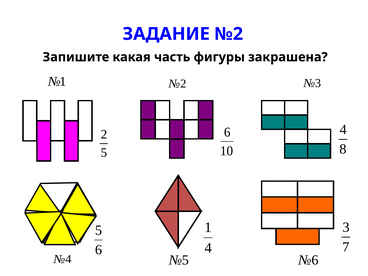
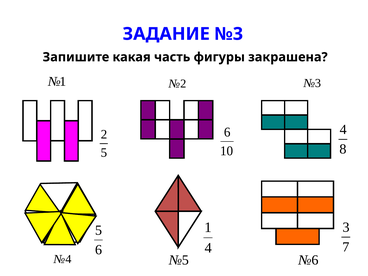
№2: №2 -> №3
